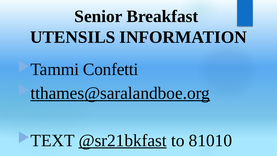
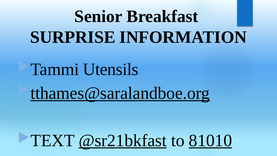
UTENSILS: UTENSILS -> SURPRISE
Confetti: Confetti -> Utensils
81010 underline: none -> present
